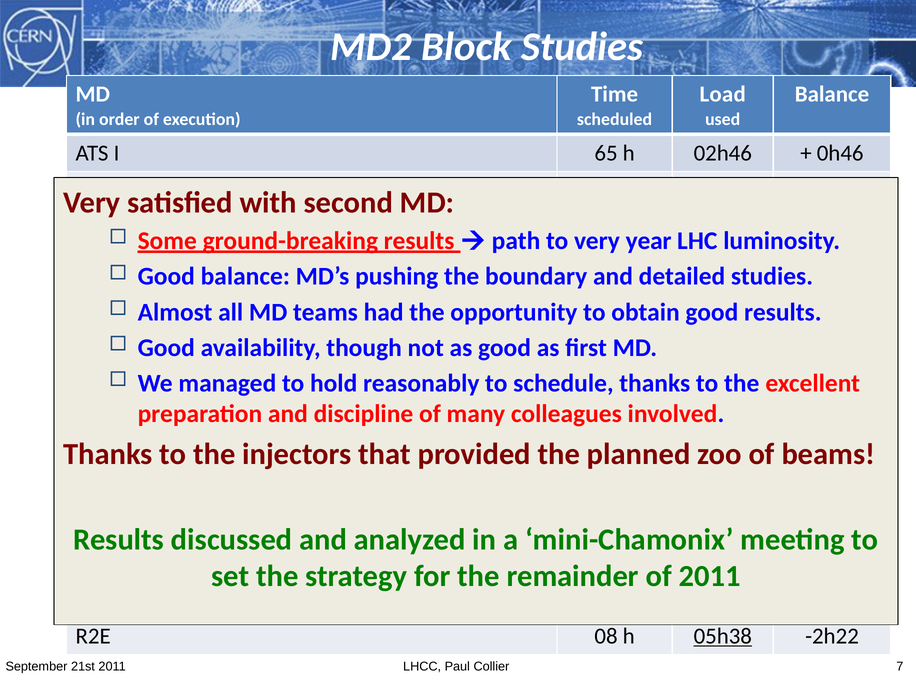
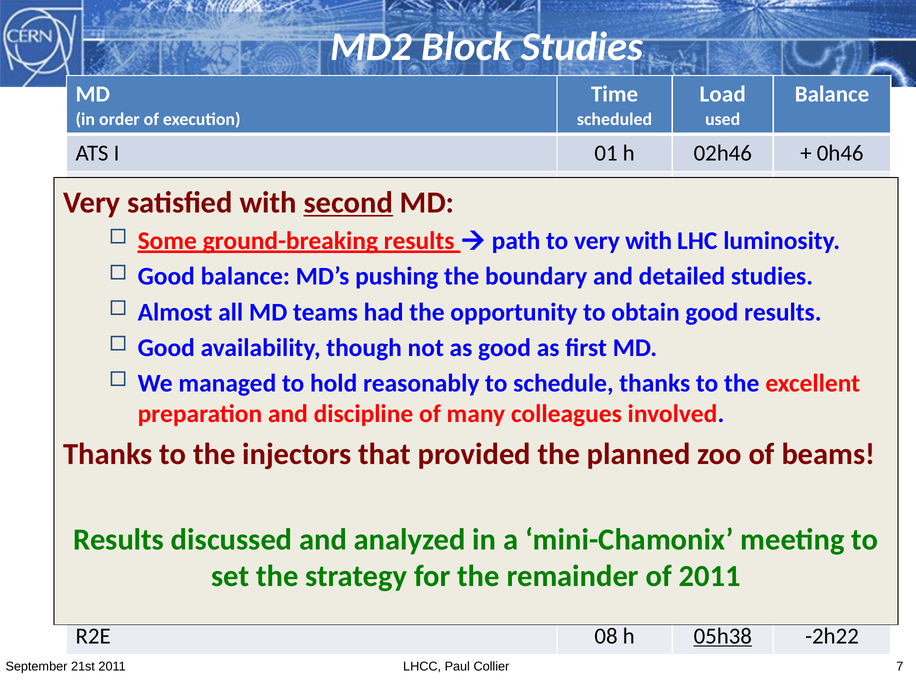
65: 65 -> 01
second underline: none -> present
year at (649, 241): year -> with
